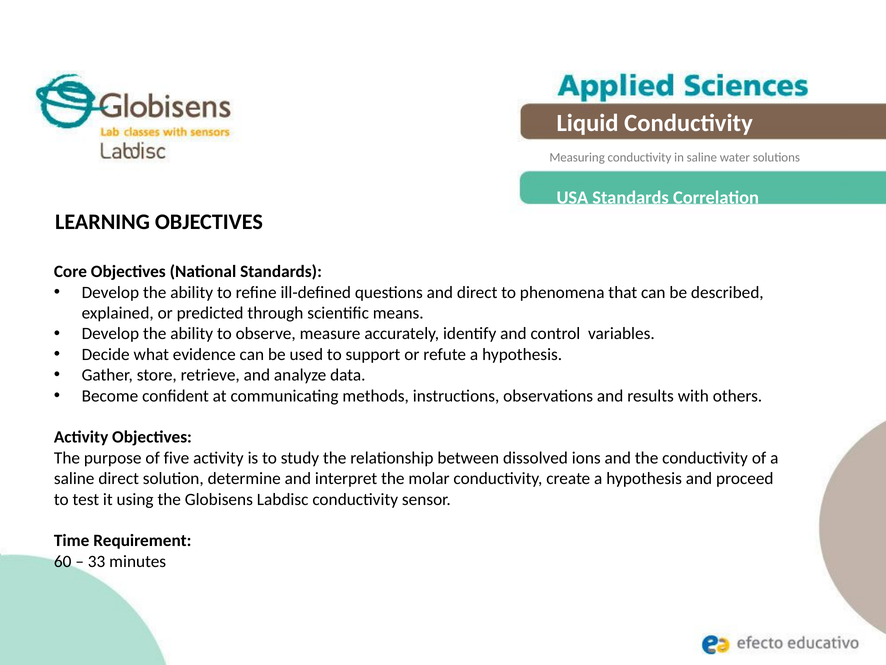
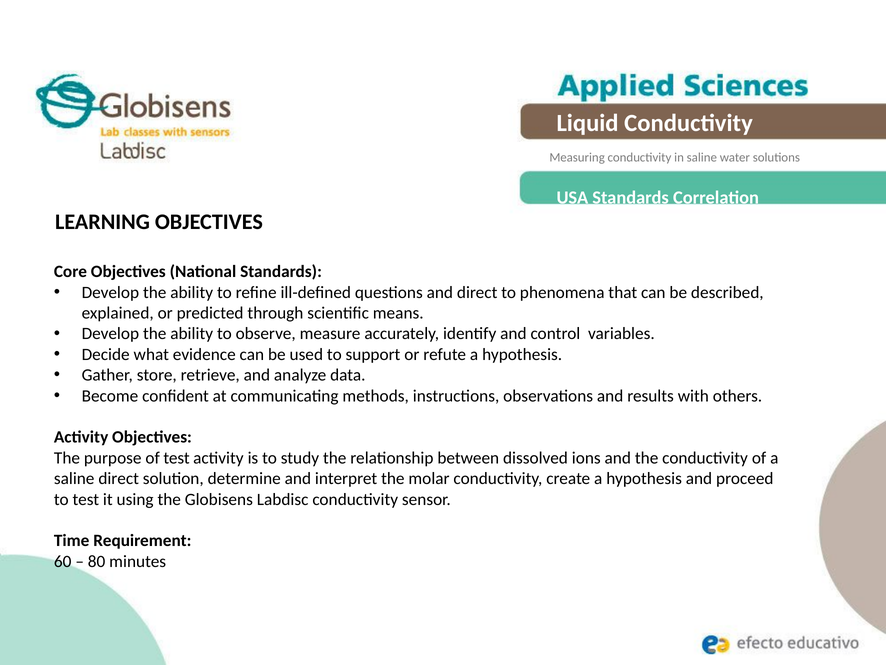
of five: five -> test
33: 33 -> 80
